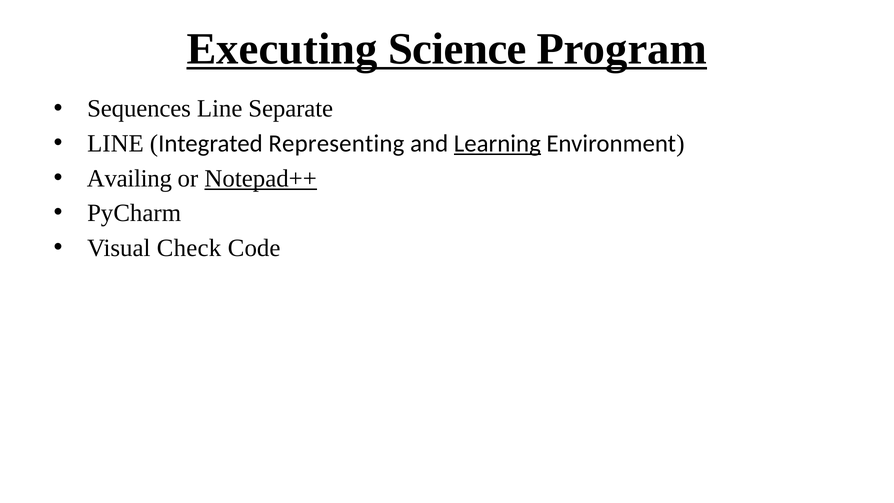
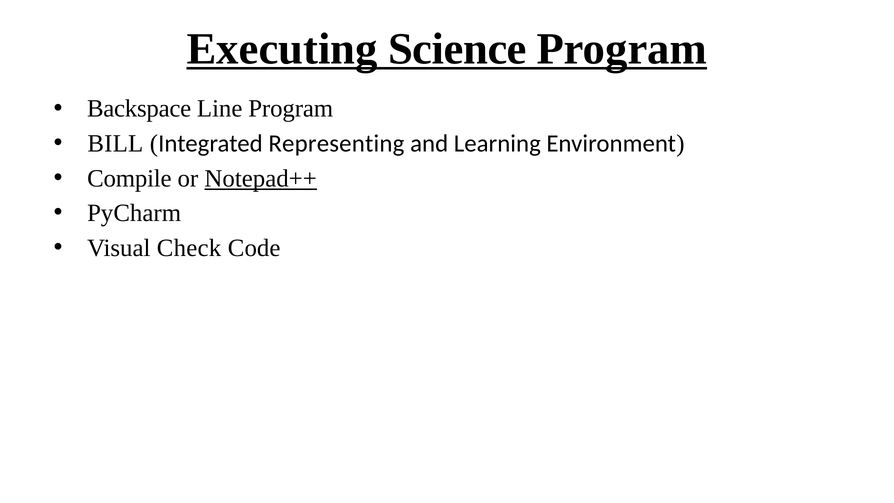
Sequences: Sequences -> Backspace
Line Separate: Separate -> Program
LINE at (115, 143): LINE -> BILL
Learning underline: present -> none
Availing: Availing -> Compile
